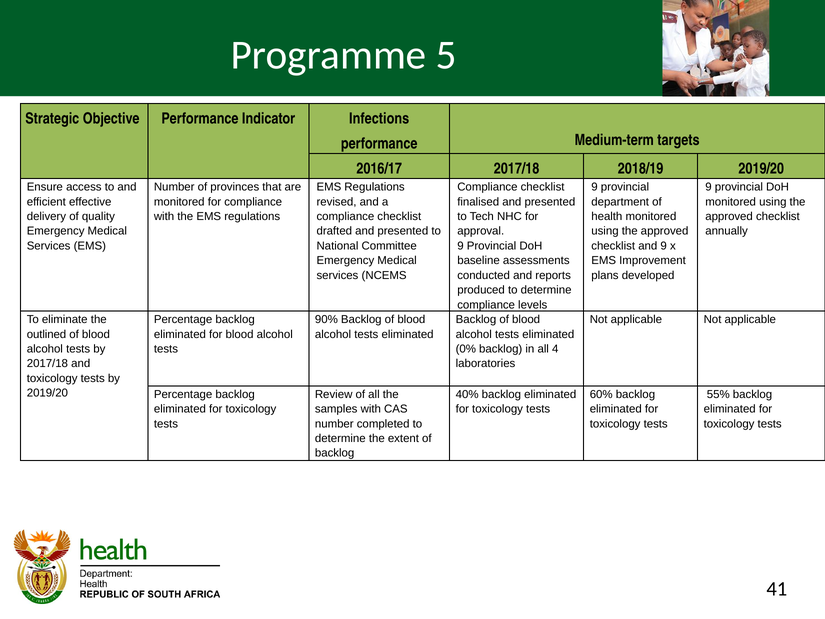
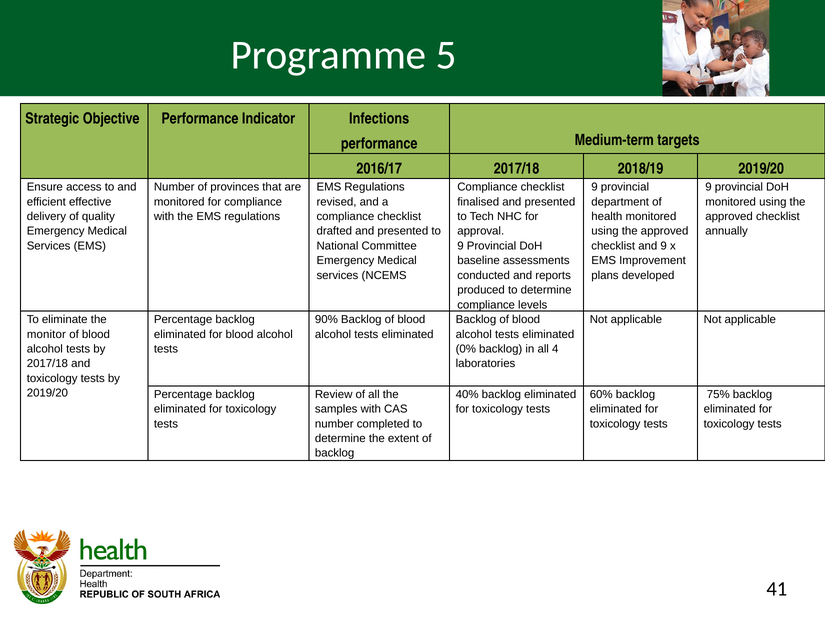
outlined: outlined -> monitor
55%: 55% -> 75%
